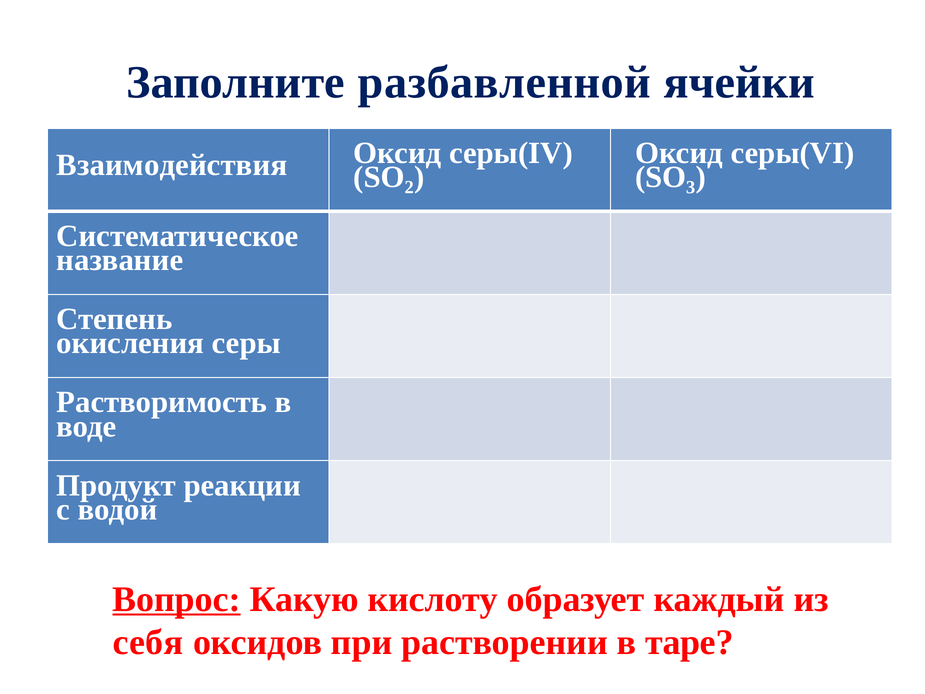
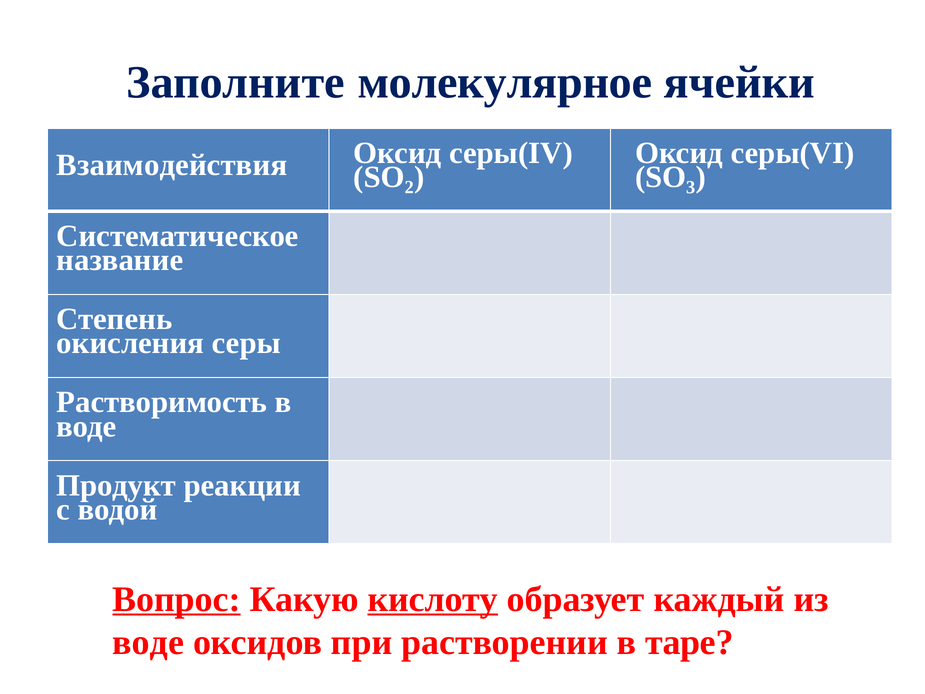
разбавленной: разбавленной -> молекулярное
кислоту underline: none -> present
себя at (148, 642): себя -> воде
